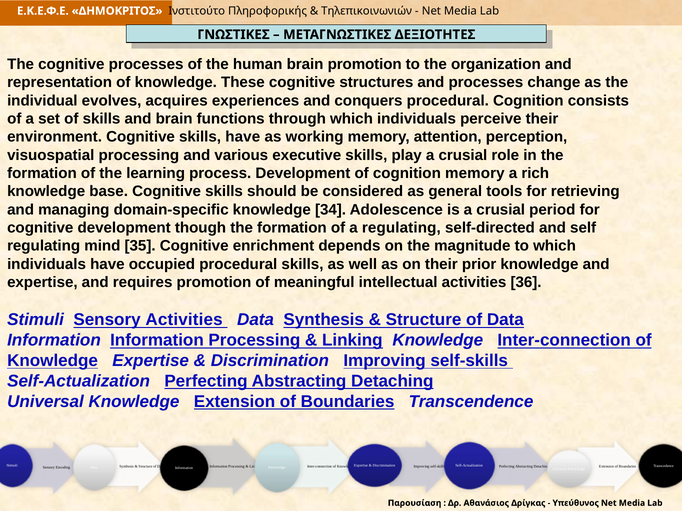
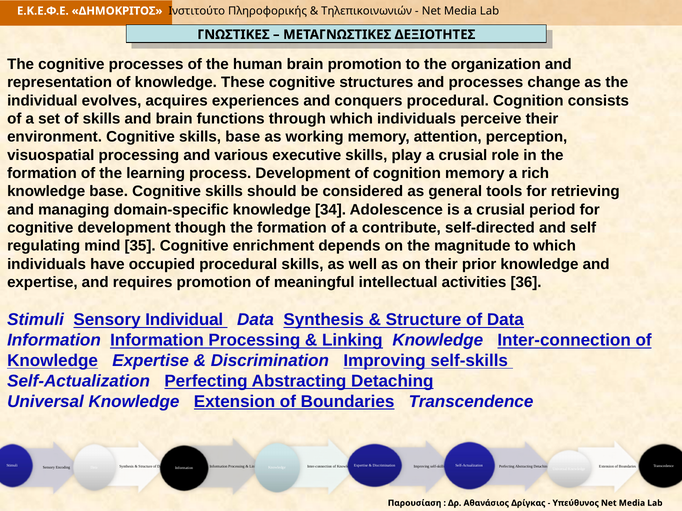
skills have: have -> base
a regulating: regulating -> contribute
Sensory Activities: Activities -> Individual
